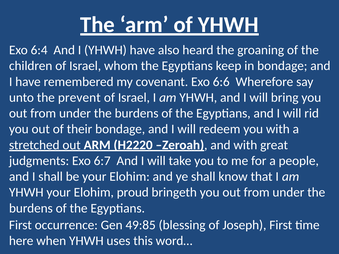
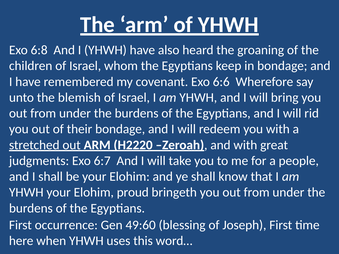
6:4: 6:4 -> 6:8
prevent: prevent -> blemish
49:85: 49:85 -> 49:60
